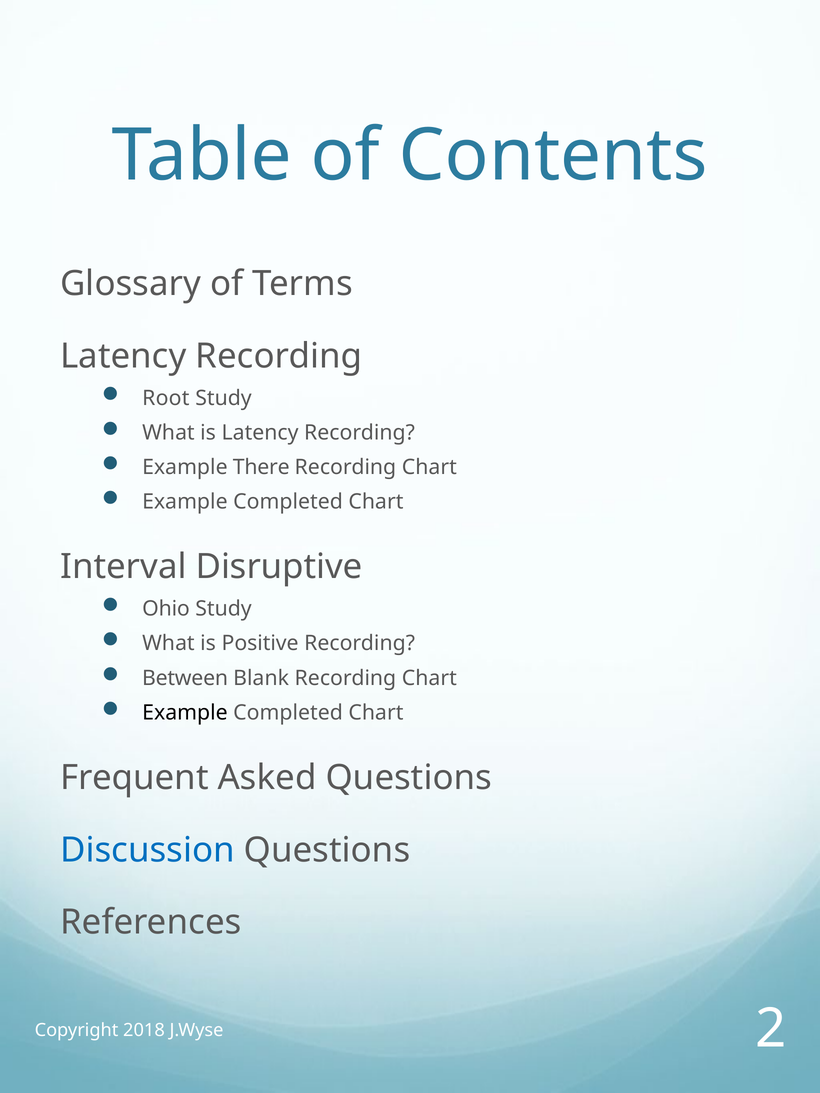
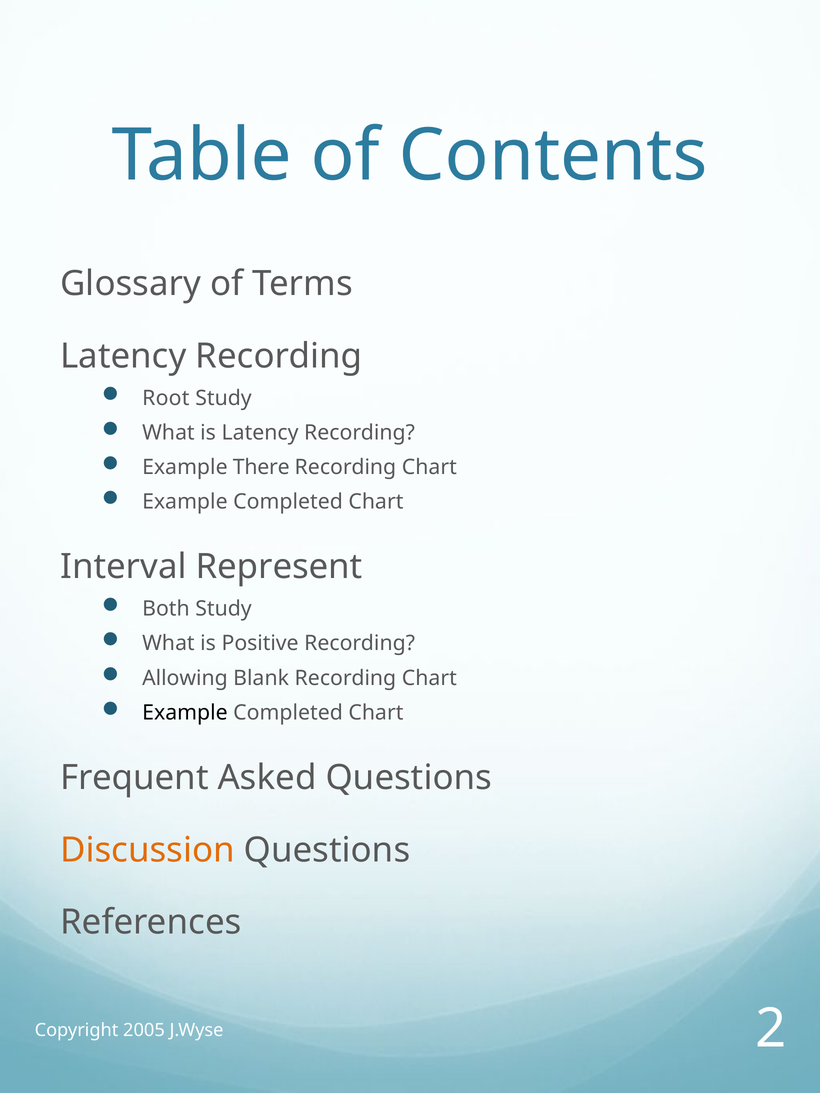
Disruptive: Disruptive -> Represent
Ohio: Ohio -> Both
Between: Between -> Allowing
Discussion colour: blue -> orange
2018: 2018 -> 2005
